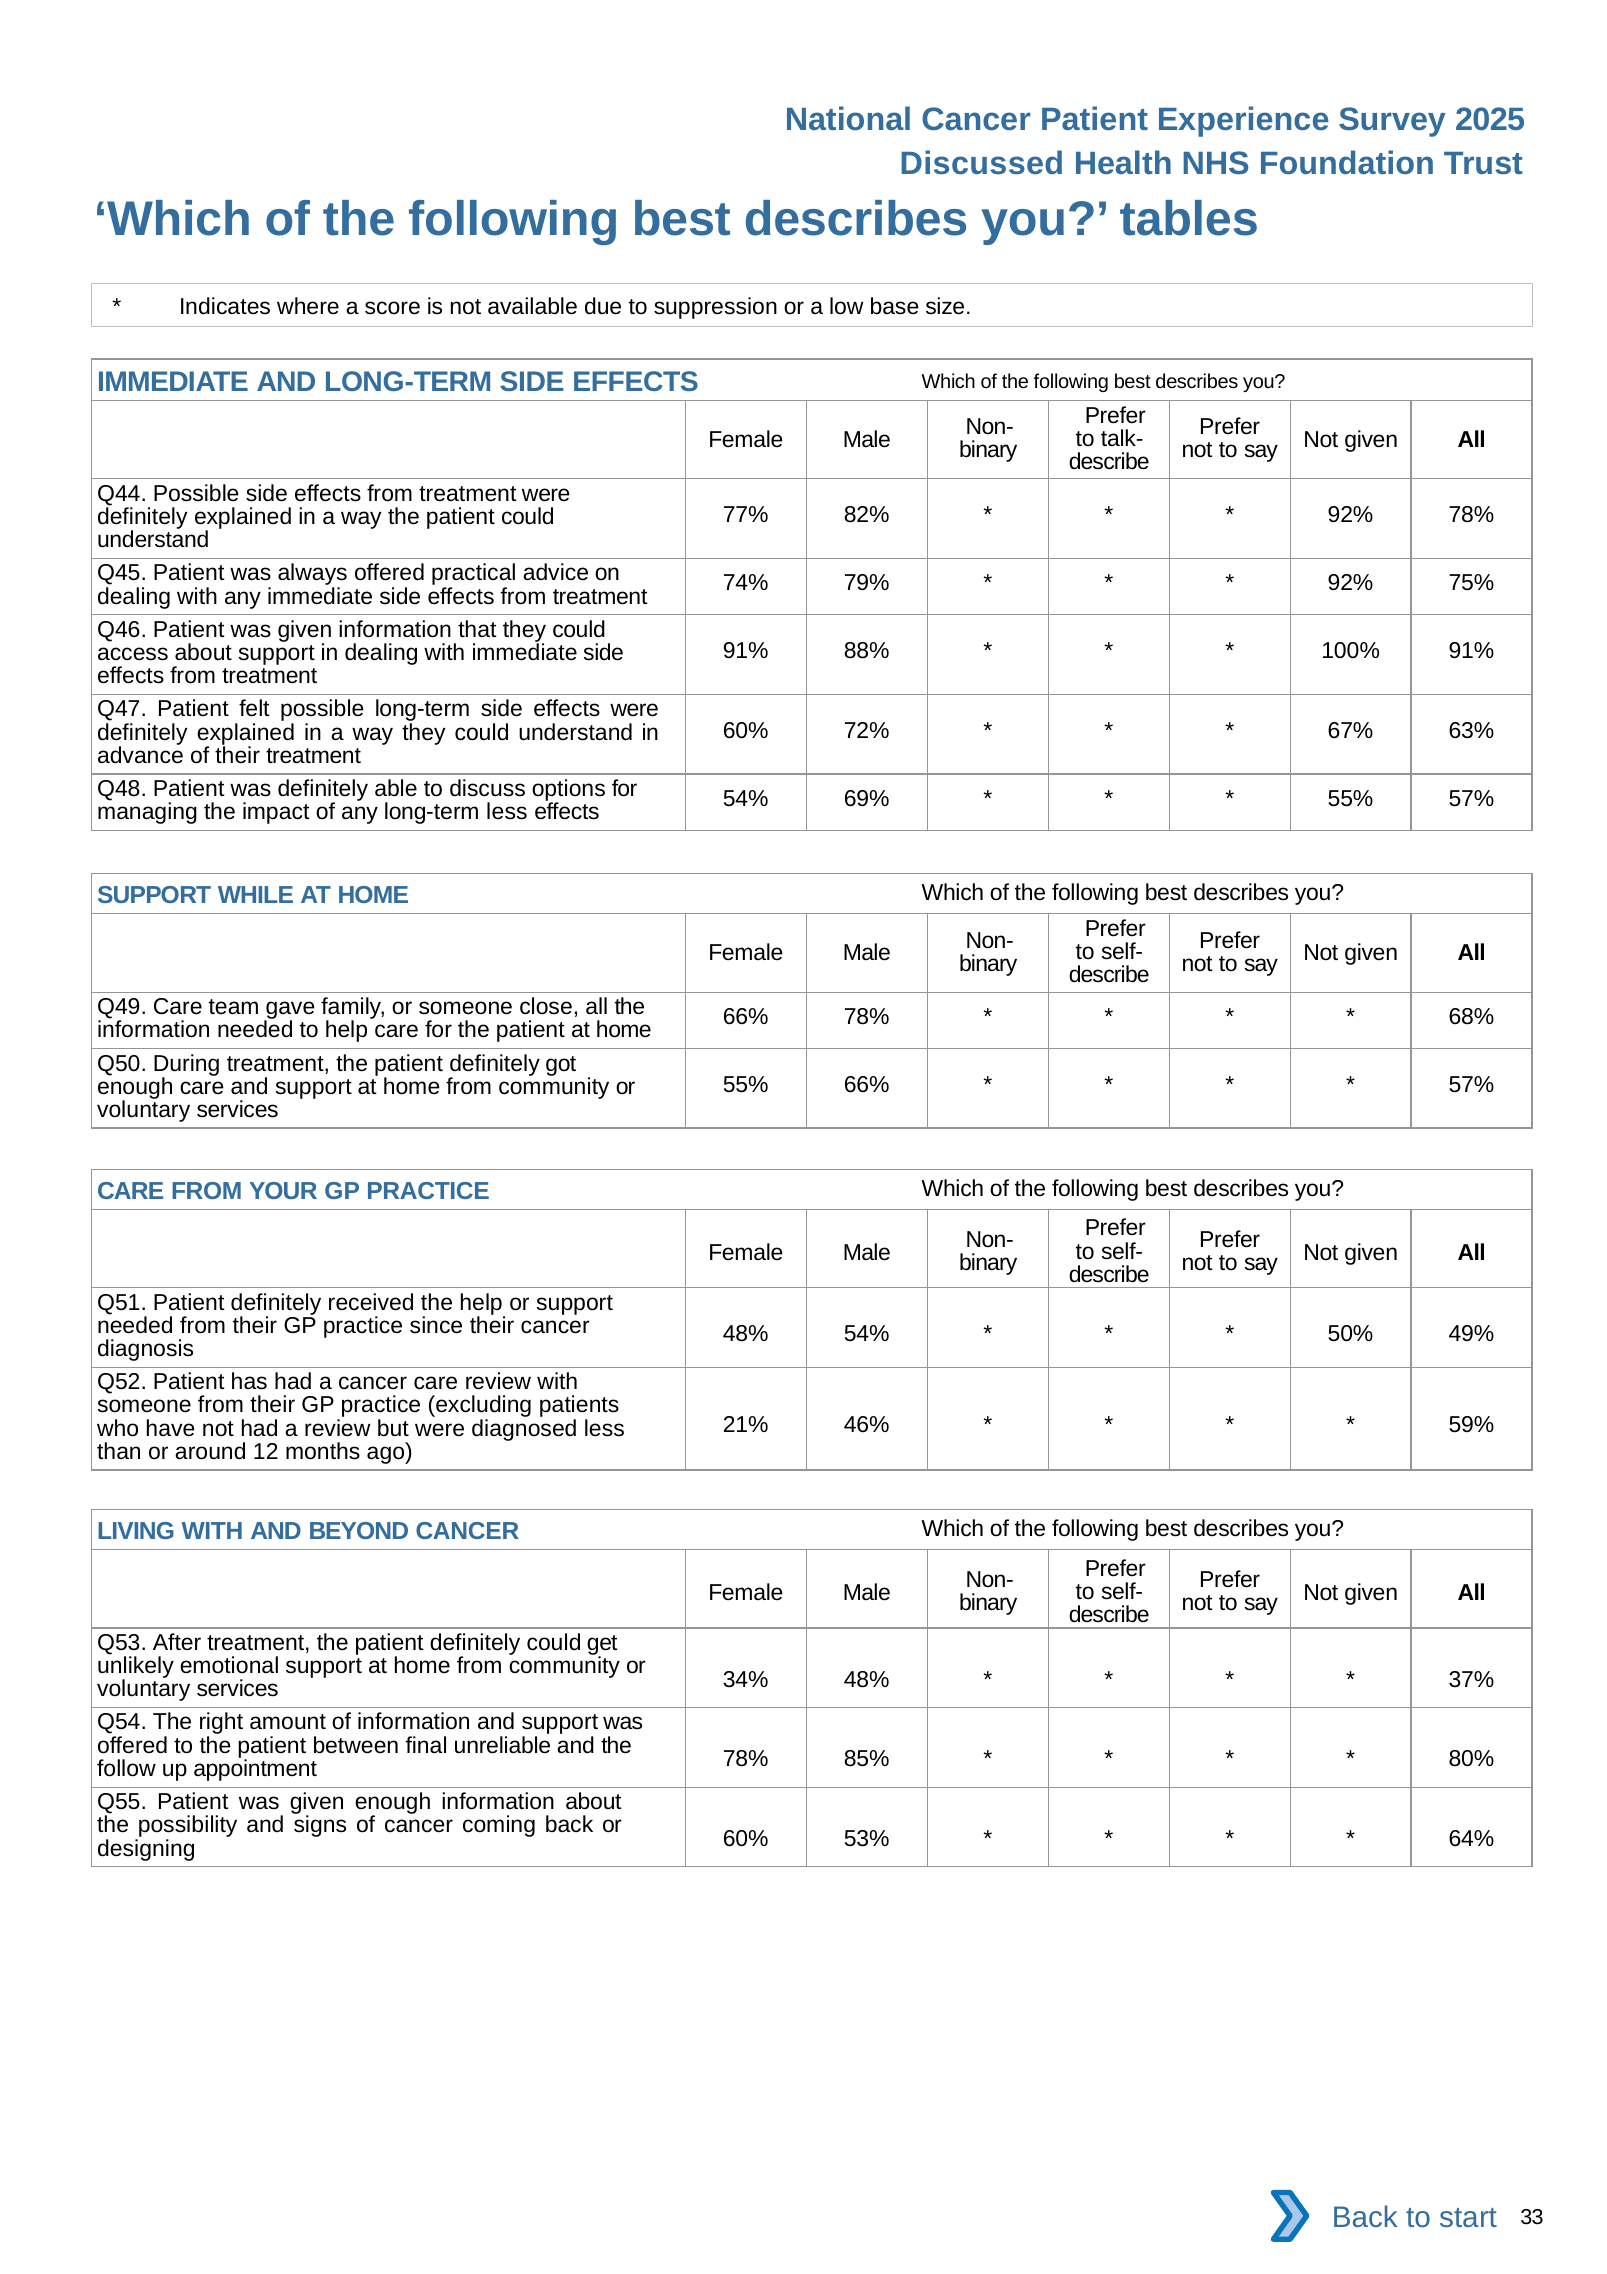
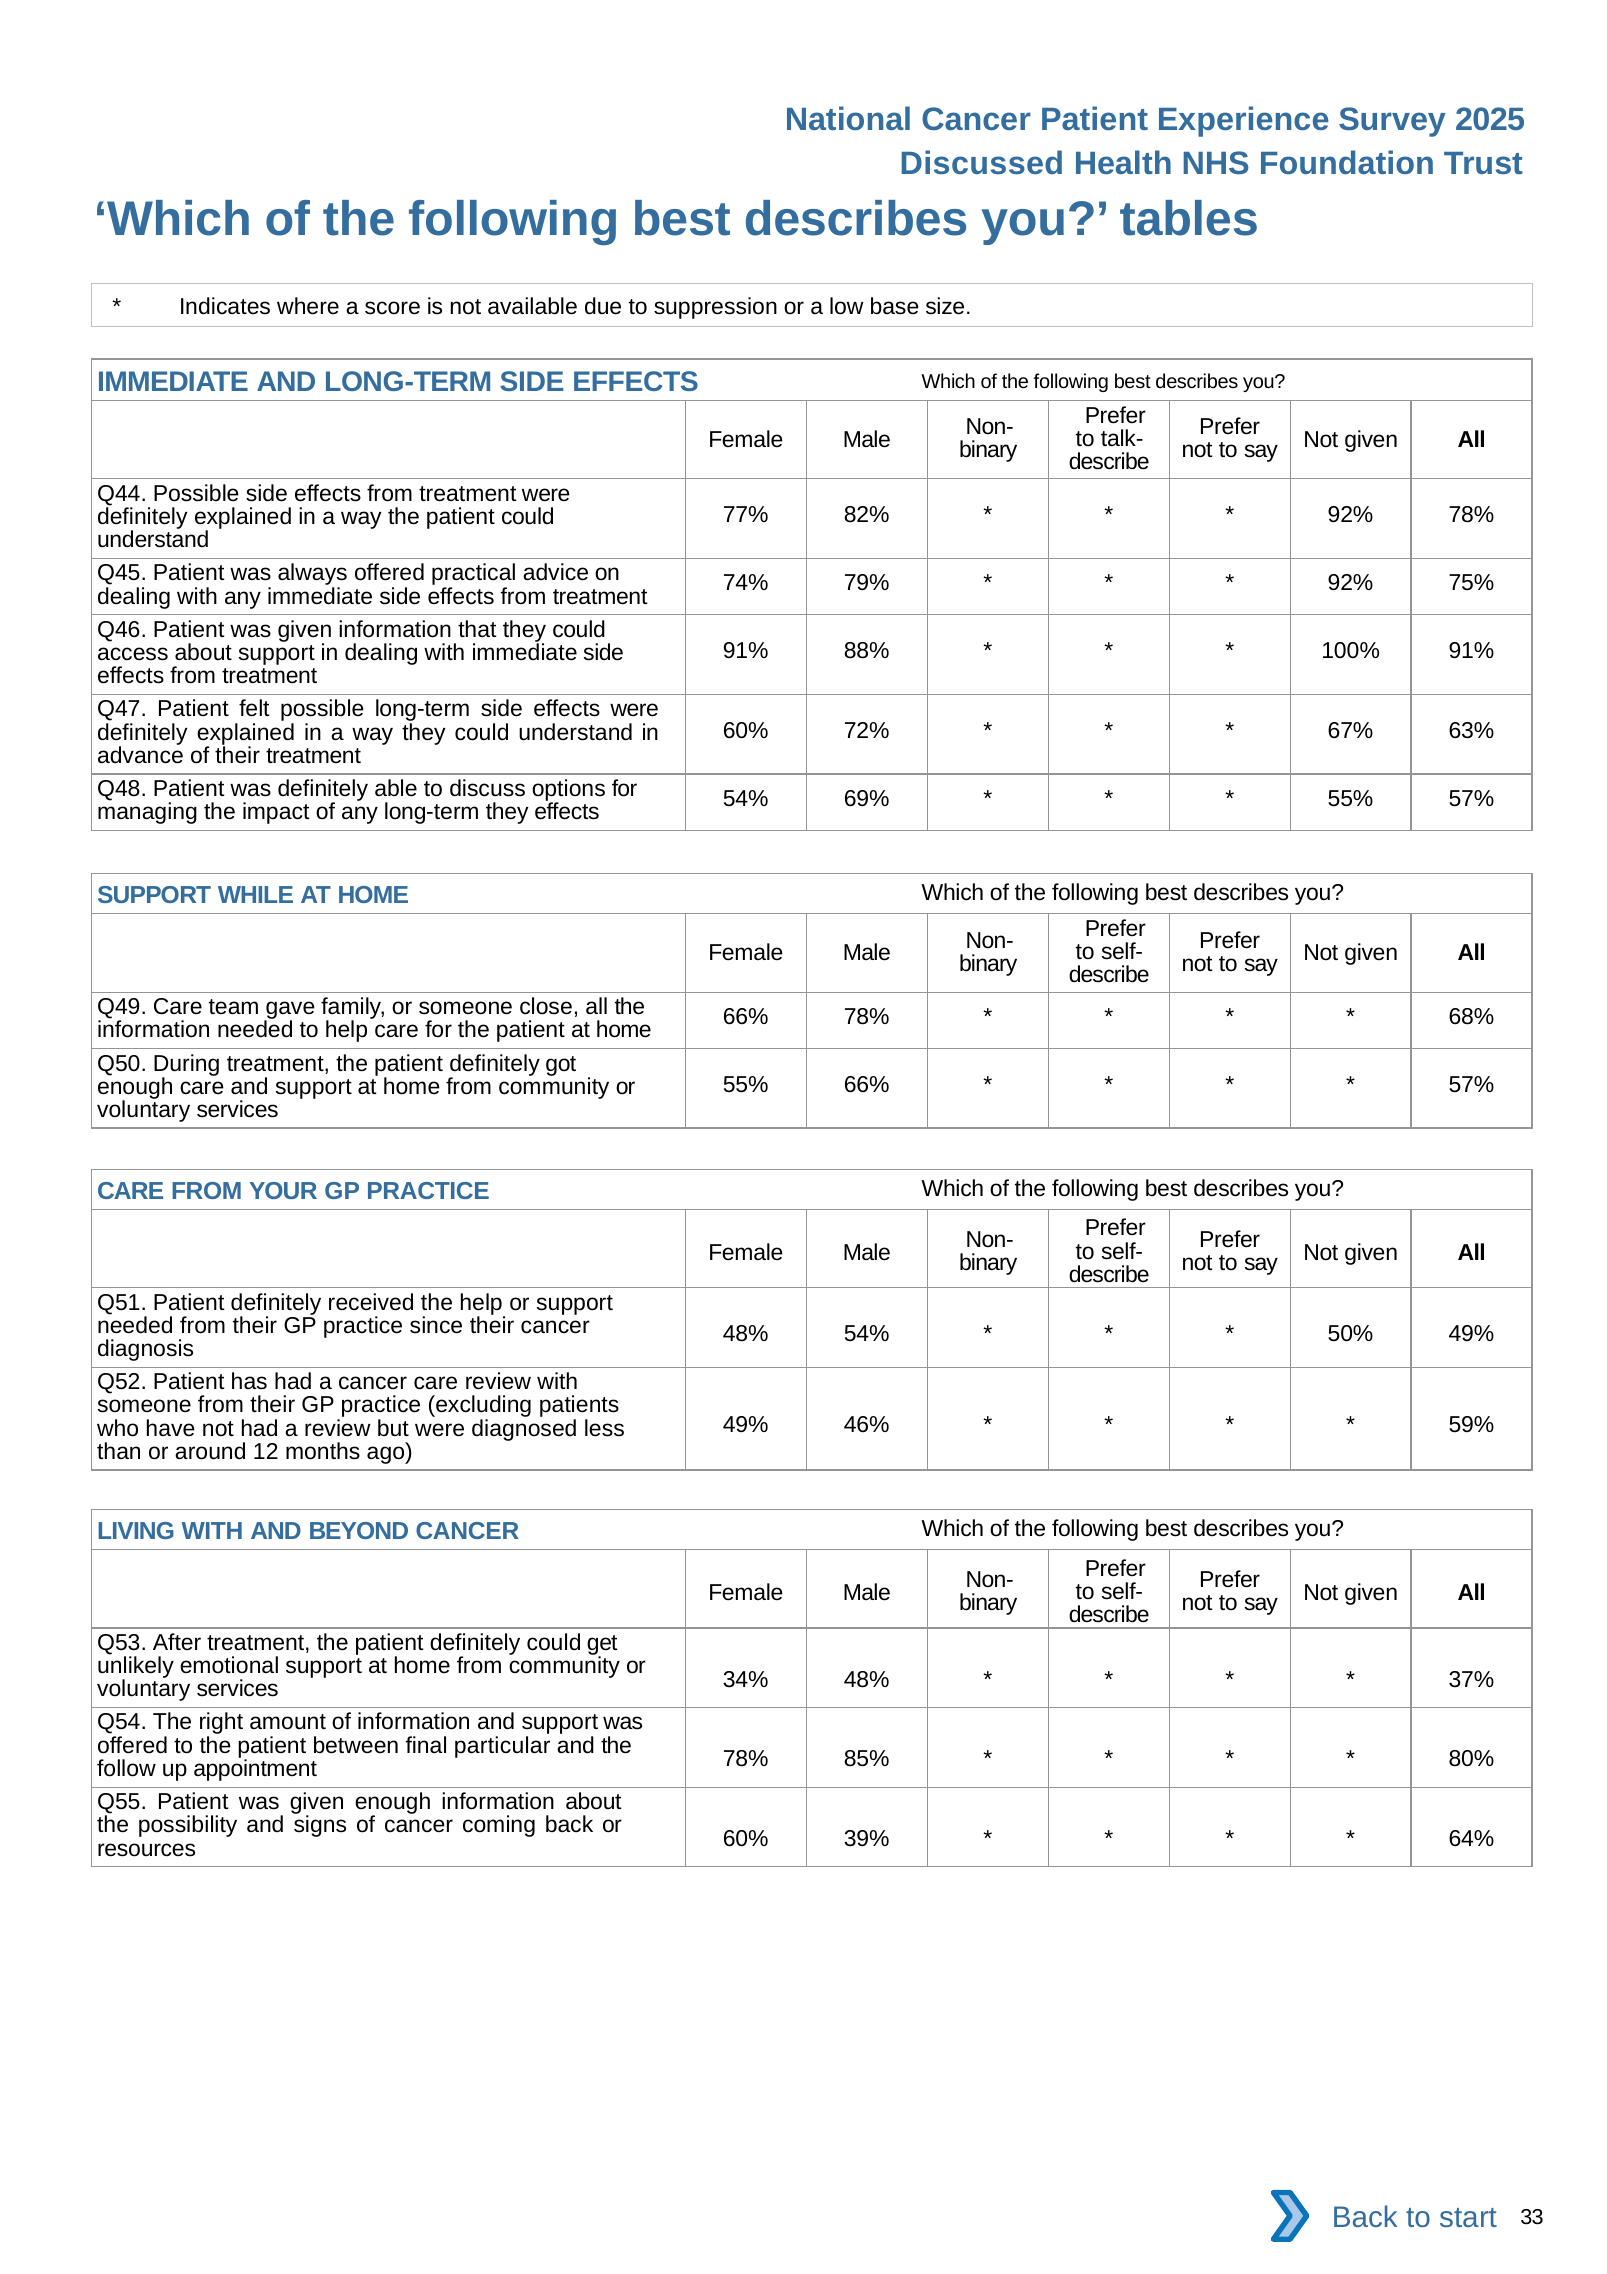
long-term less: less -> they
21% at (746, 1425): 21% -> 49%
unreliable: unreliable -> particular
designing: designing -> resources
53%: 53% -> 39%
